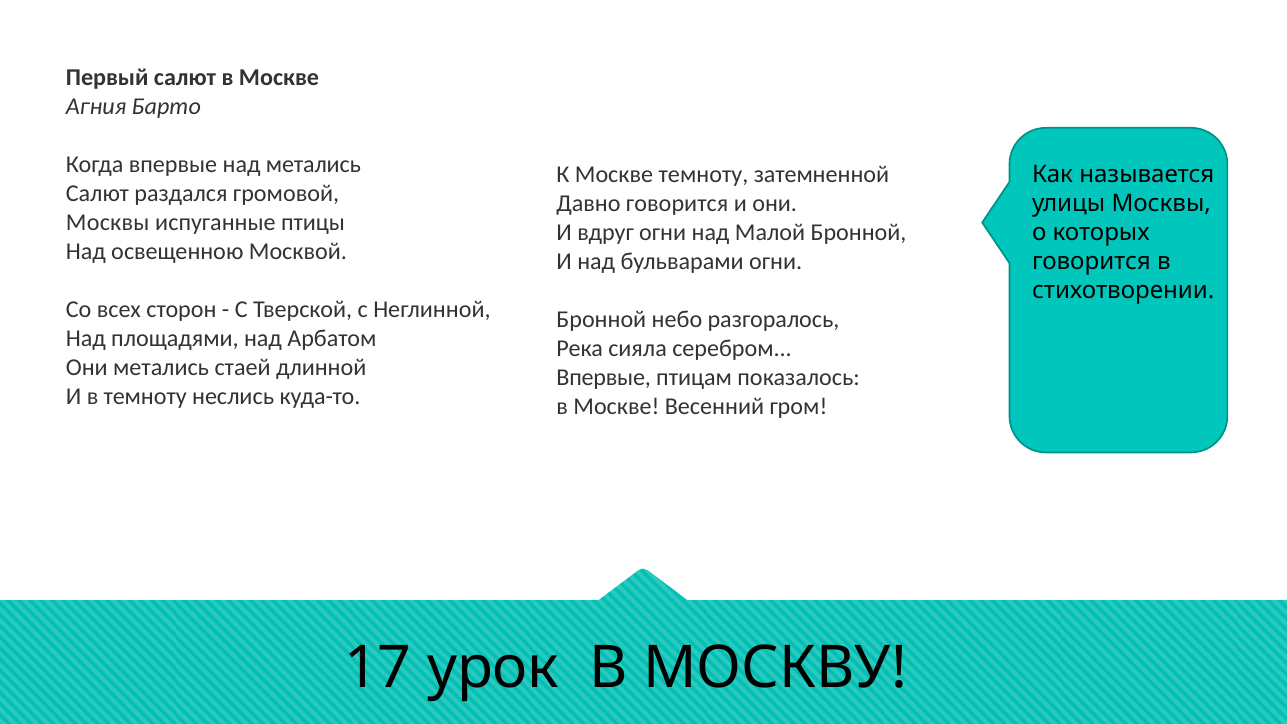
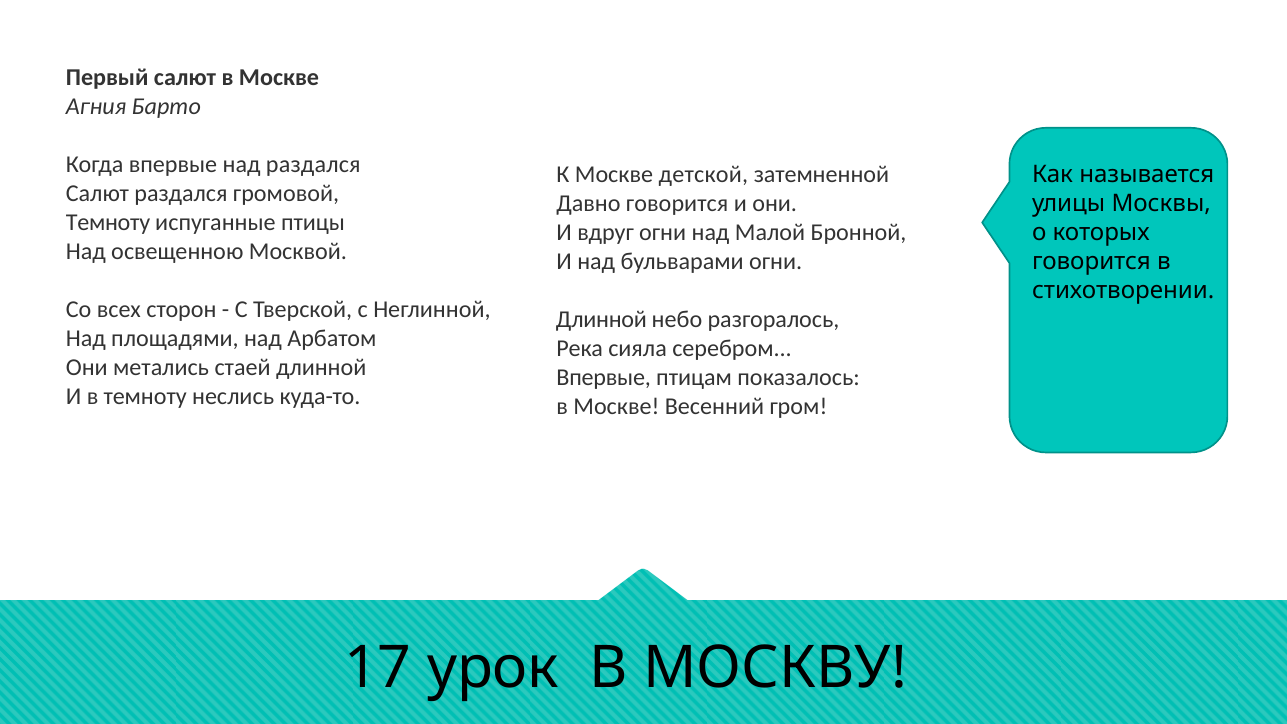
над метались: метались -> раздался
Москве темноту: темноту -> детской
Москвы at (108, 223): Москвы -> Темноту
Бронной at (601, 319): Бронной -> Длинной
